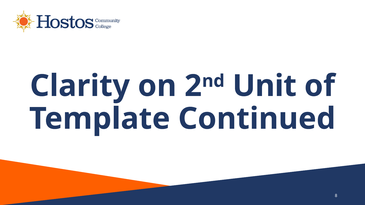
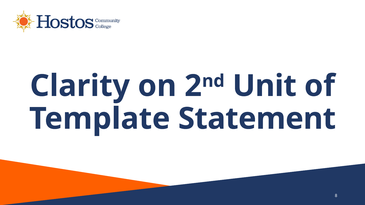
Continued: Continued -> Statement
